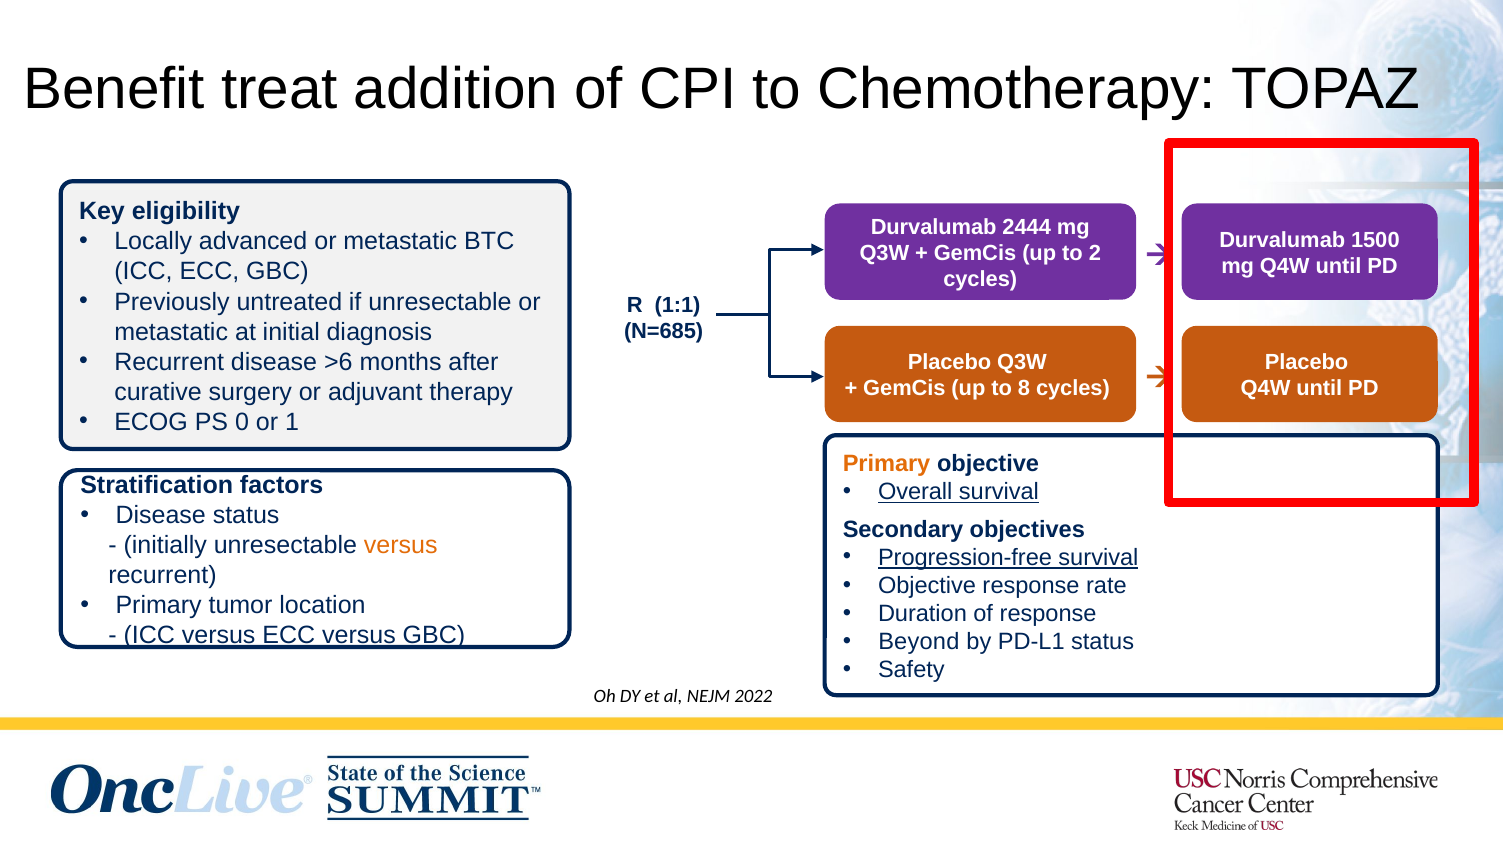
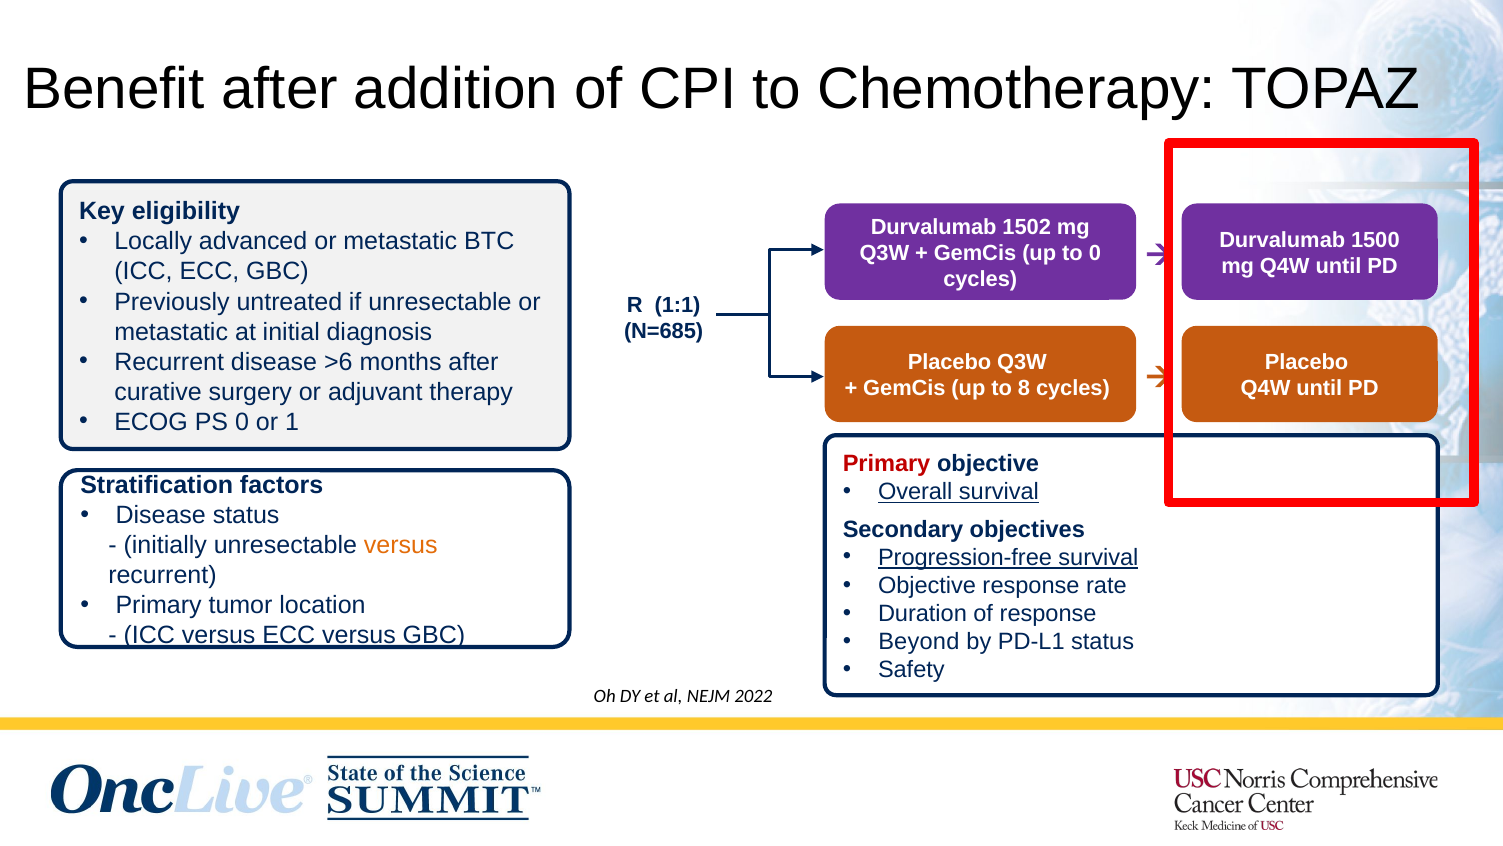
Benefit treat: treat -> after
2444: 2444 -> 1502
to 2: 2 -> 0
Primary at (887, 464) colour: orange -> red
